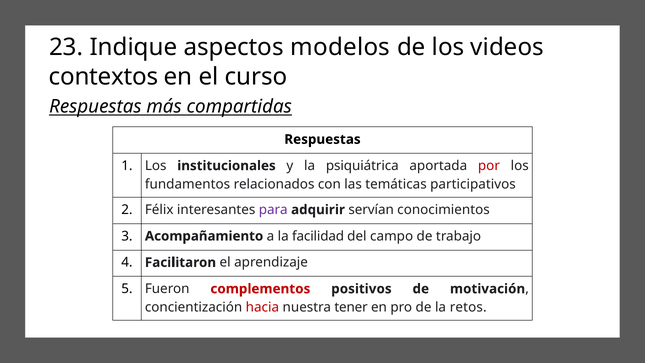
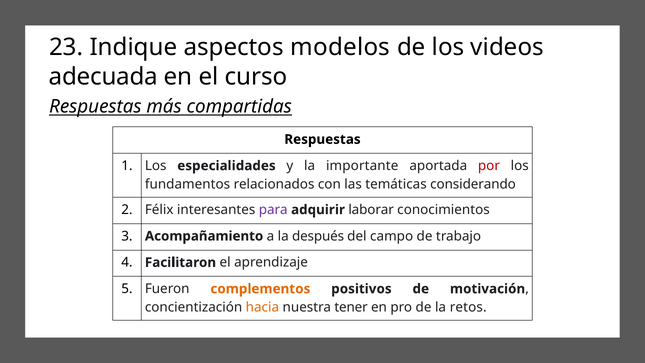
contextos: contextos -> adecuada
institucionales: institucionales -> especialidades
psiquiátrica: psiquiátrica -> importante
participativos: participativos -> considerando
servían: servían -> laborar
facilidad: facilidad -> después
complementos colour: red -> orange
hacia colour: red -> orange
